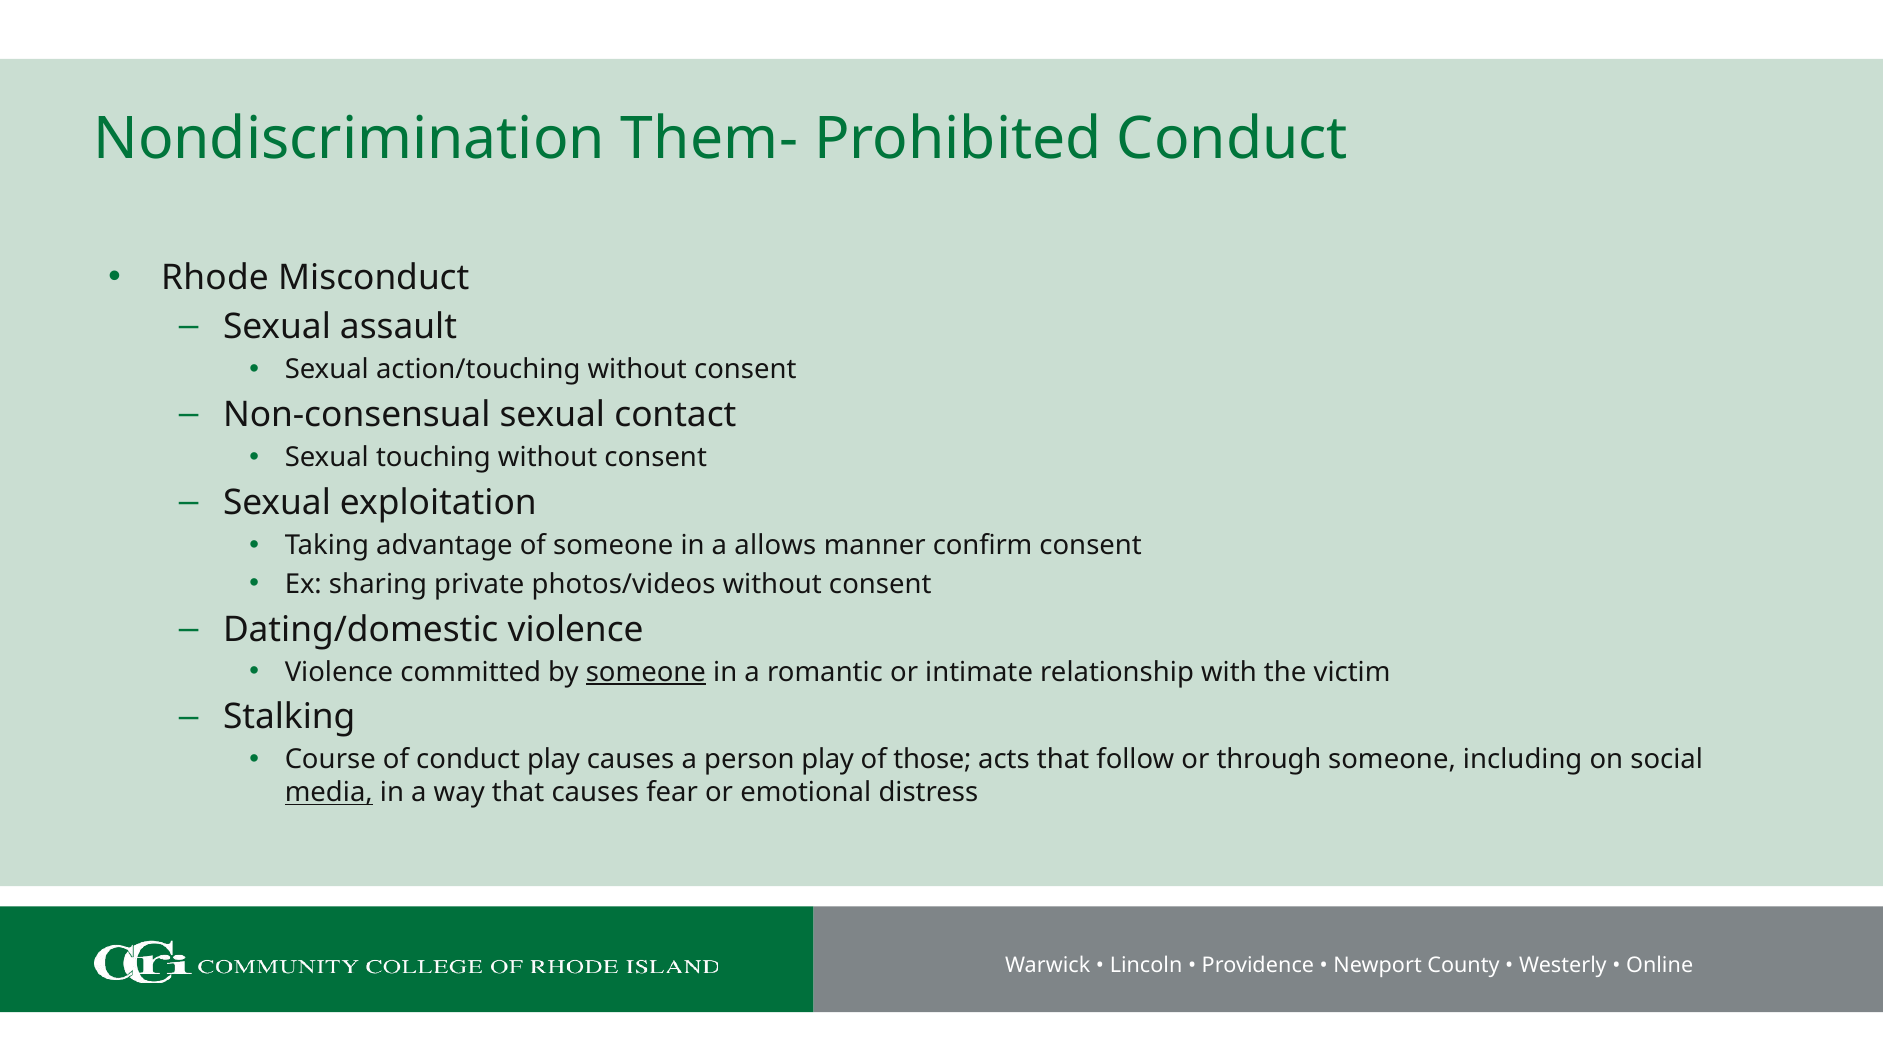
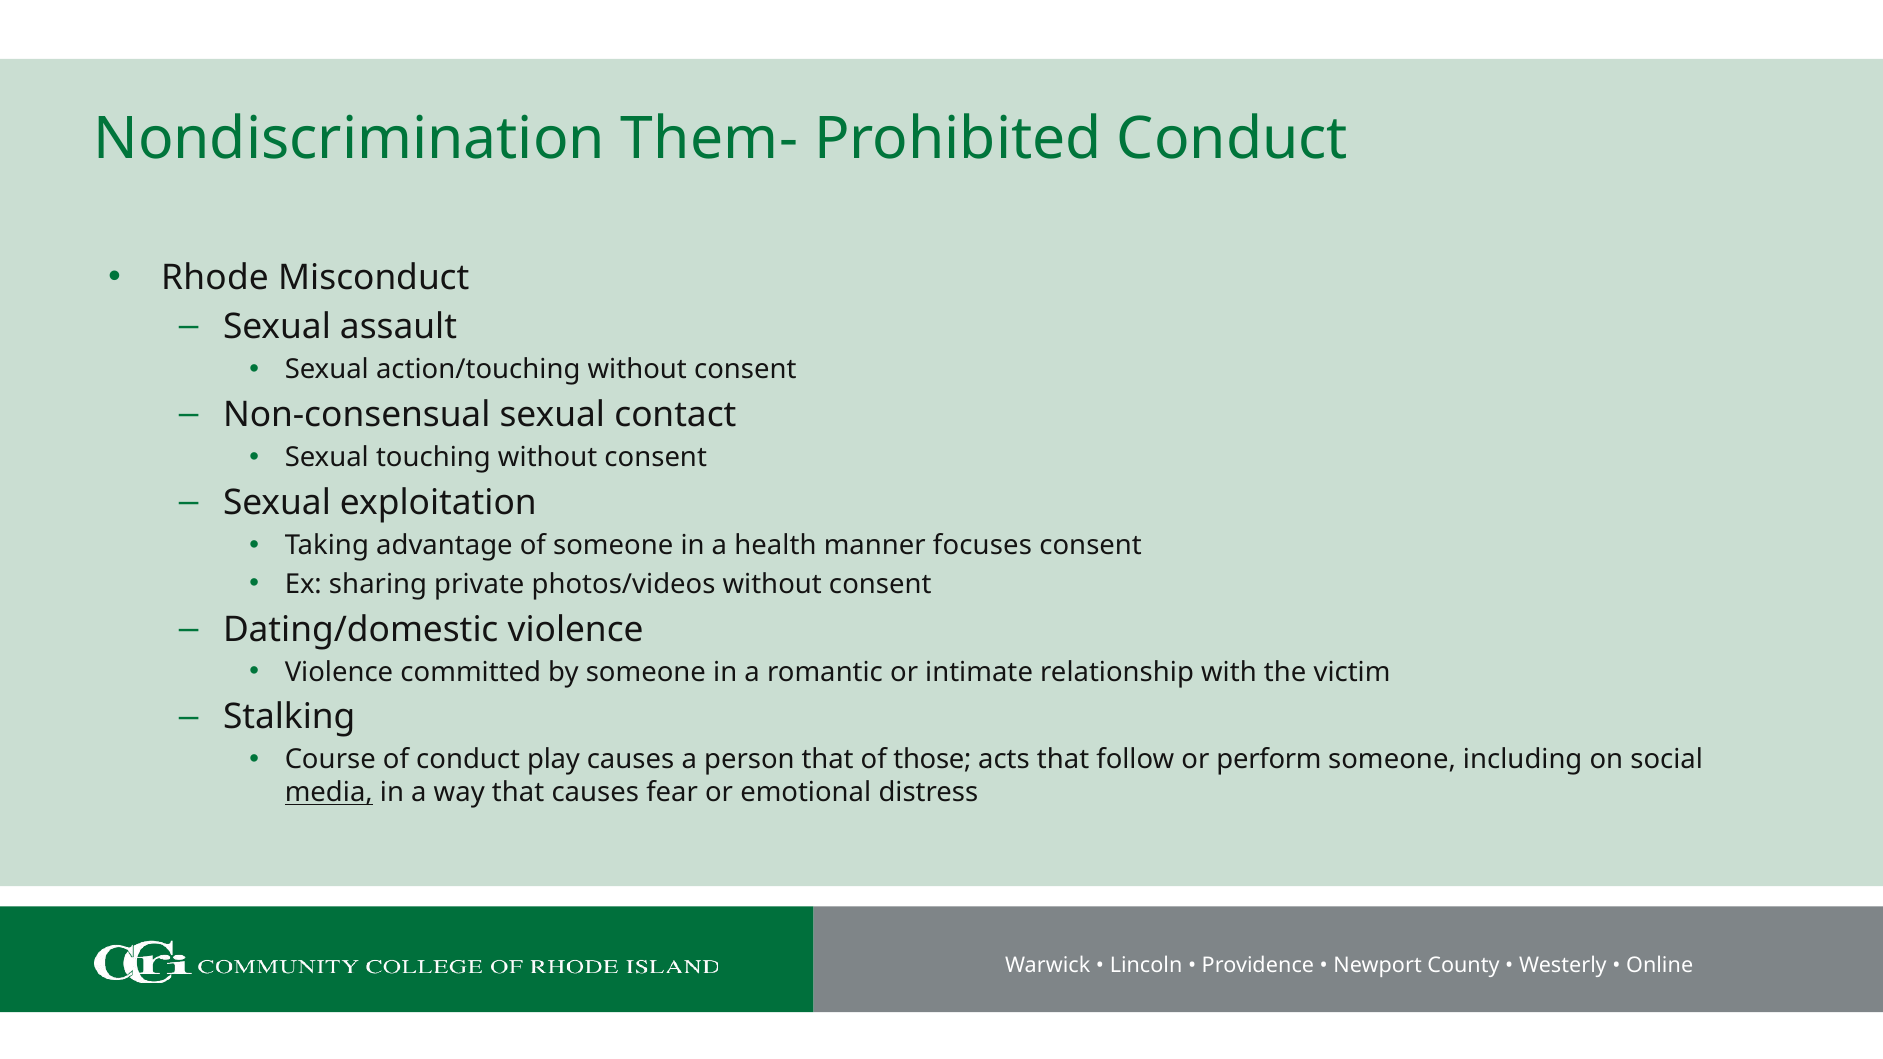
allows: allows -> health
confirm: confirm -> focuses
someone at (646, 672) underline: present -> none
person play: play -> that
through: through -> perform
